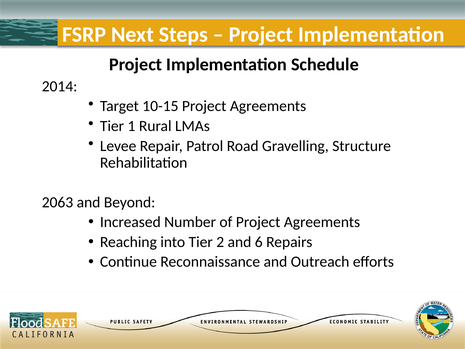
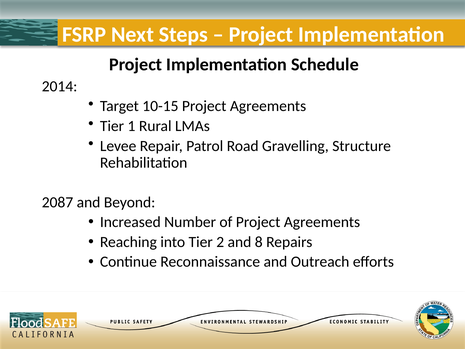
2063: 2063 -> 2087
6: 6 -> 8
